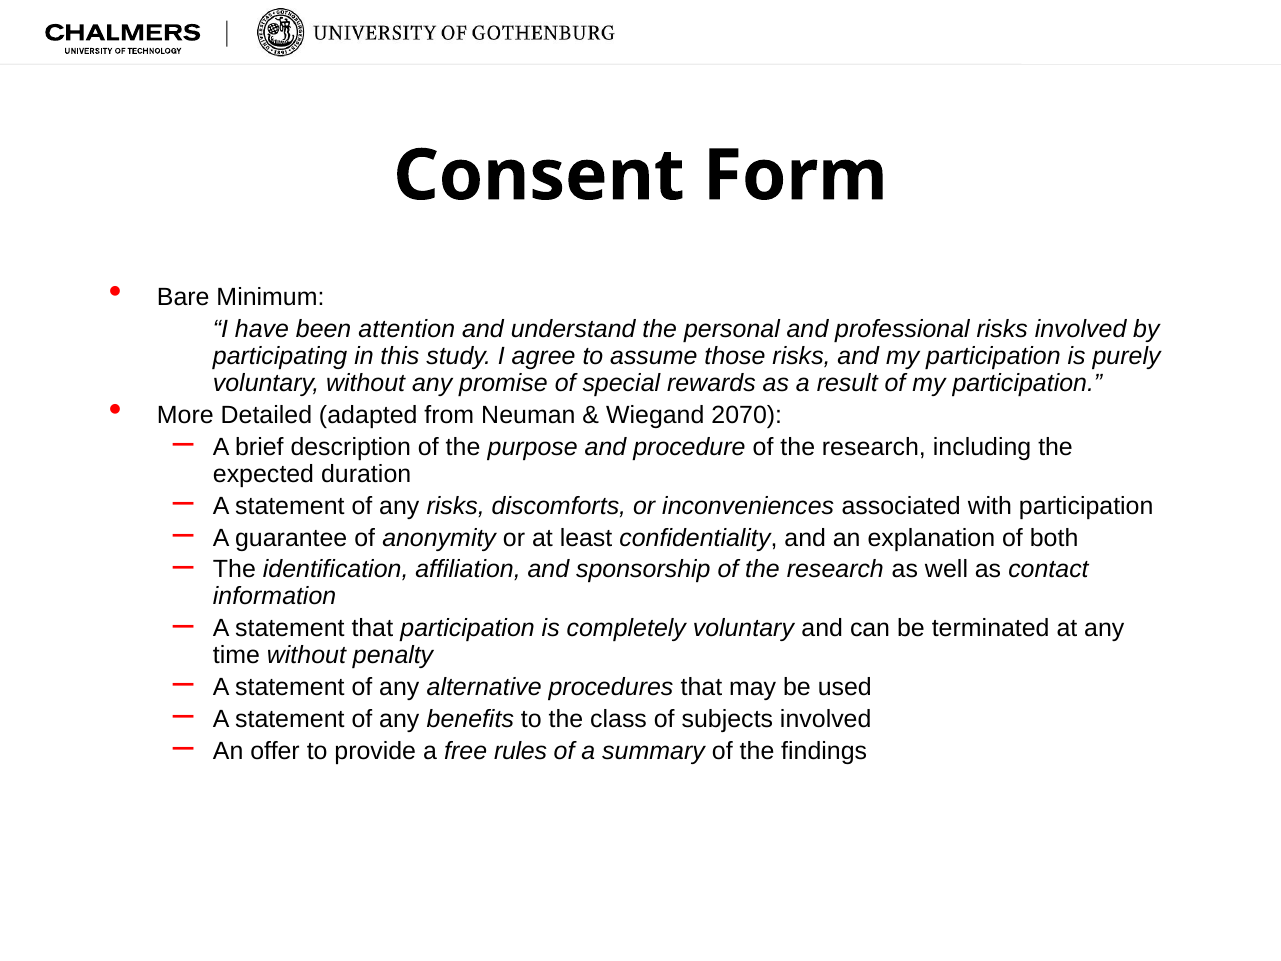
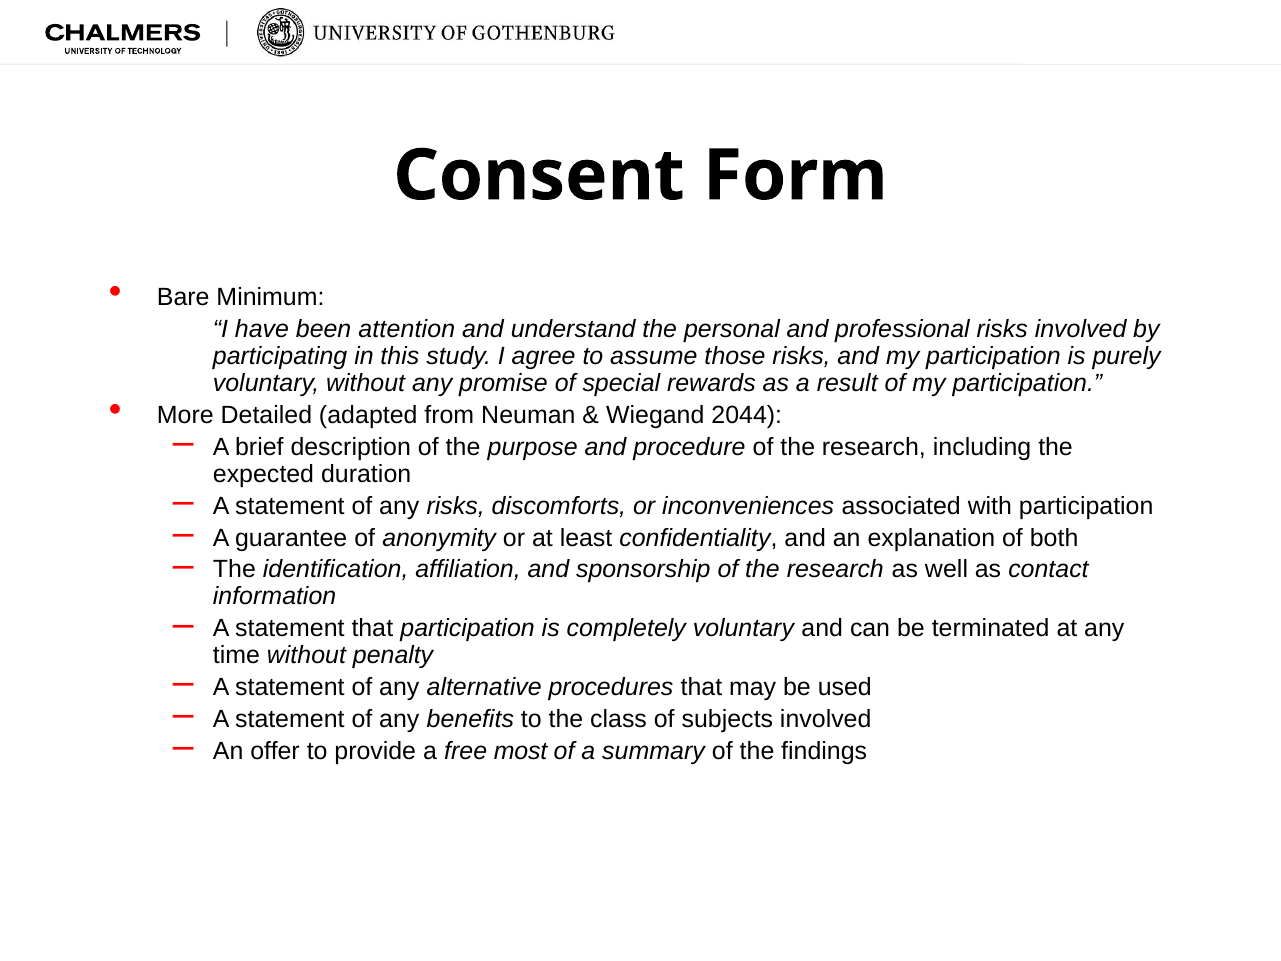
2070: 2070 -> 2044
rules: rules -> most
